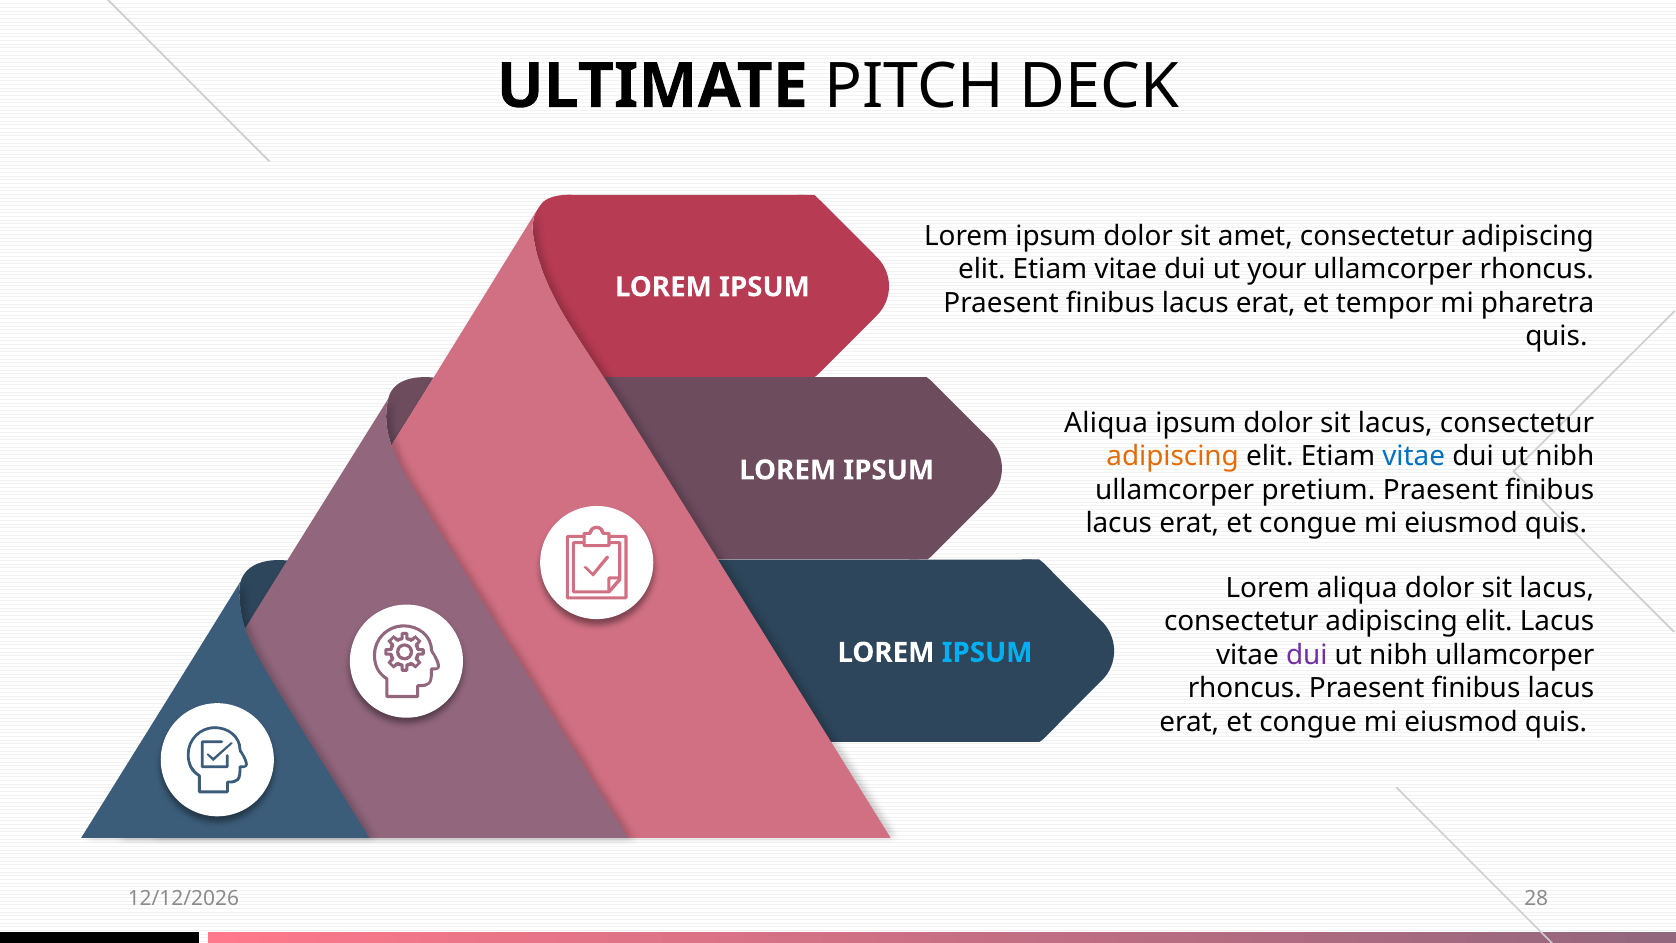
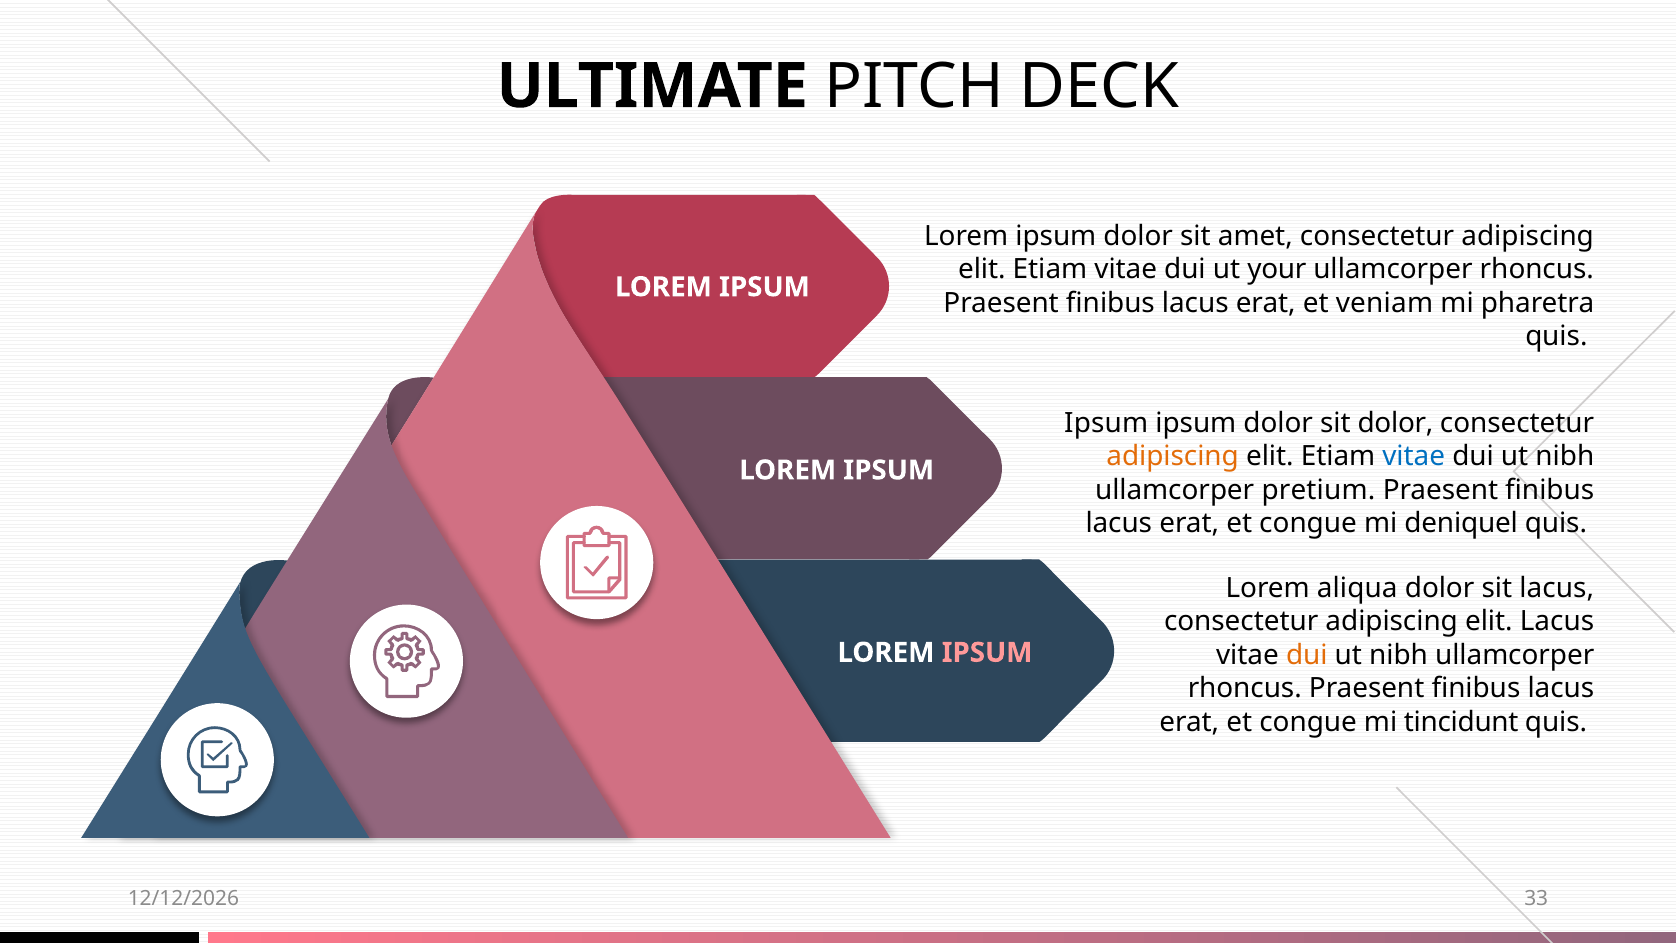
tempor: tempor -> veniam
Aliqua at (1106, 423): Aliqua -> Ipsum
ipsum dolor sit lacus: lacus -> dolor
eiusmod at (1461, 524): eiusmod -> deniquel
dui at (1307, 655) colour: purple -> orange
IPSUM at (987, 652) colour: light blue -> pink
eiusmod at (1461, 722): eiusmod -> tincidunt
28: 28 -> 33
